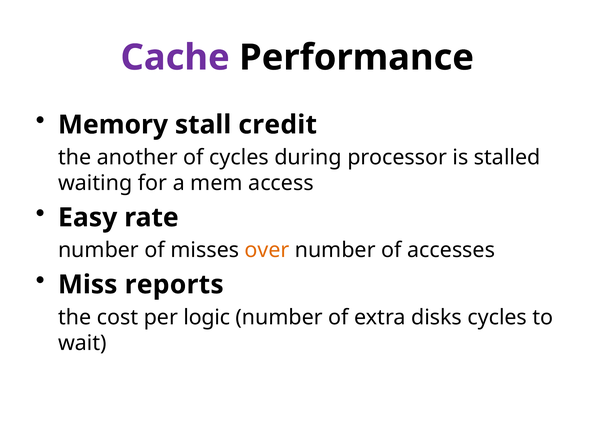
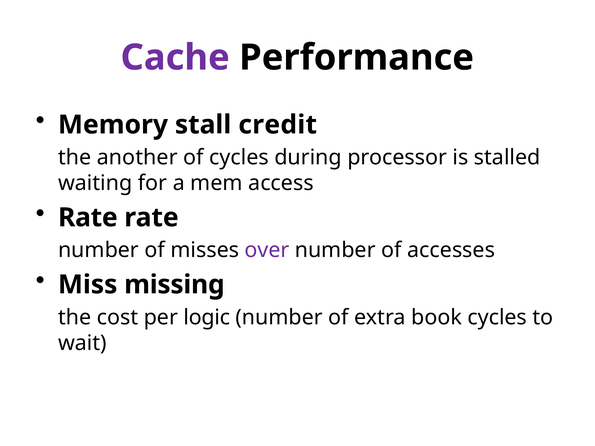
Easy at (88, 218): Easy -> Rate
over colour: orange -> purple
reports: reports -> missing
disks: disks -> book
